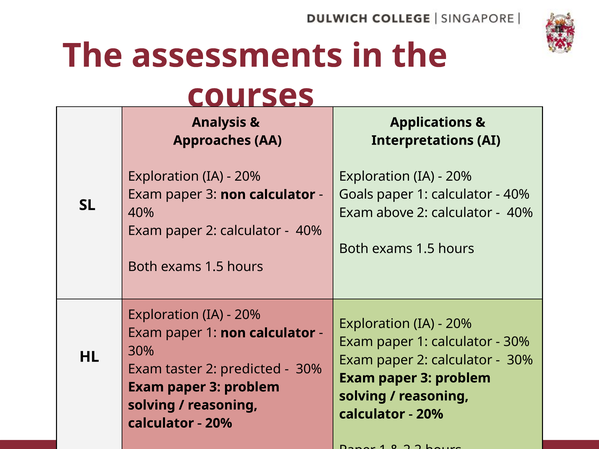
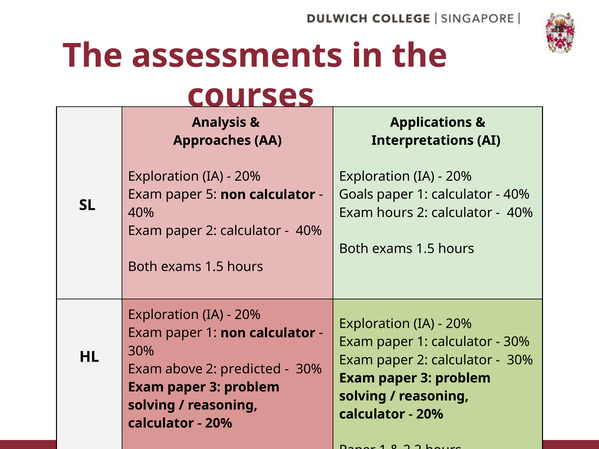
3 at (211, 195): 3 -> 5
Exam above: above -> hours
taster: taster -> above
